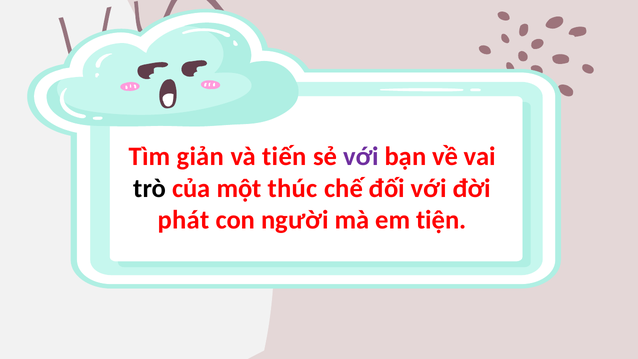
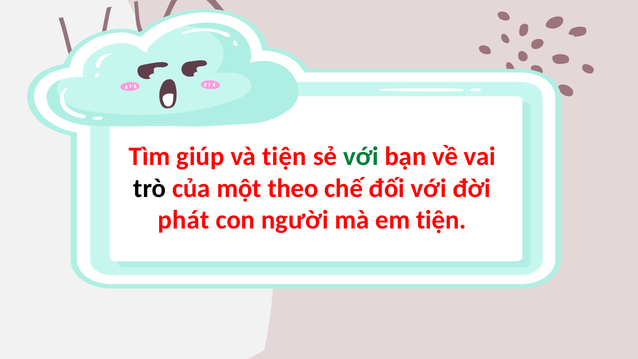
giản: giản -> giúp
và tiến: tiến -> tiện
với at (361, 156) colour: purple -> green
thúc: thúc -> theo
